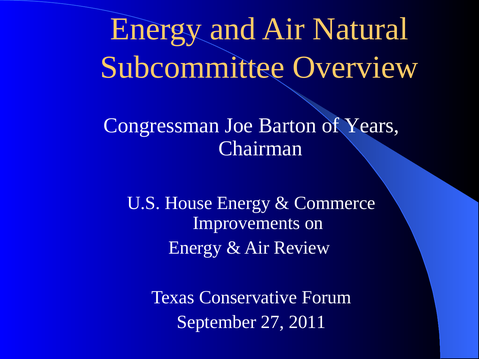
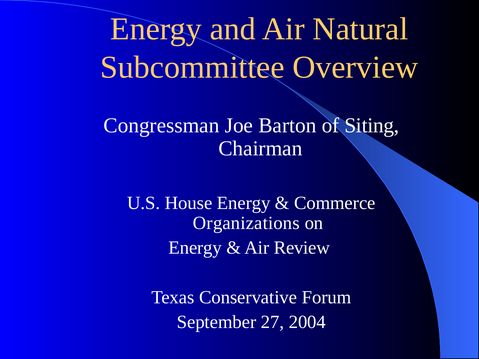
Years: Years -> Siting
Improvements: Improvements -> Organizations
2011: 2011 -> 2004
